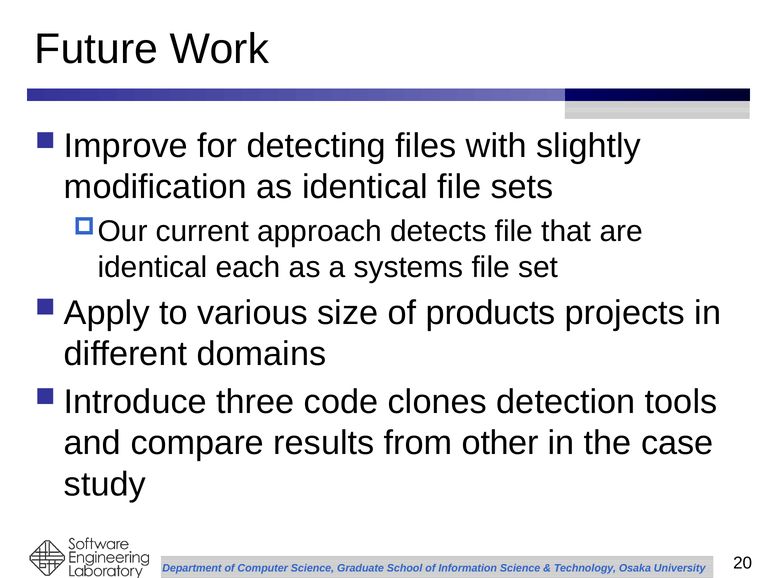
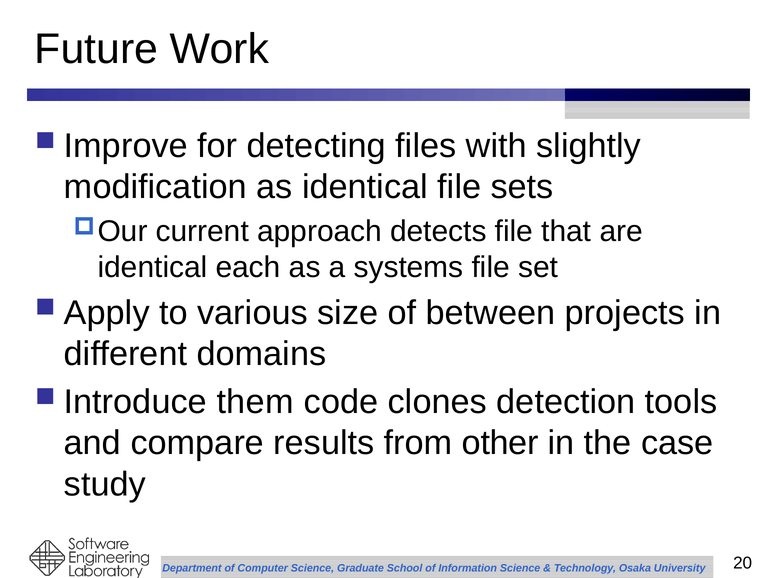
products: products -> between
three: three -> them
